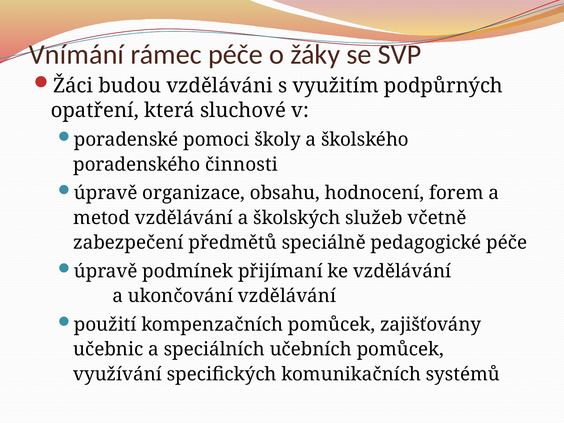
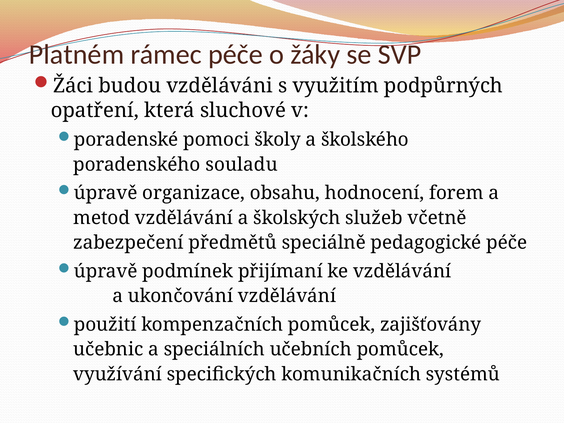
Vnímání: Vnímání -> Platném
činnosti: činnosti -> souladu
